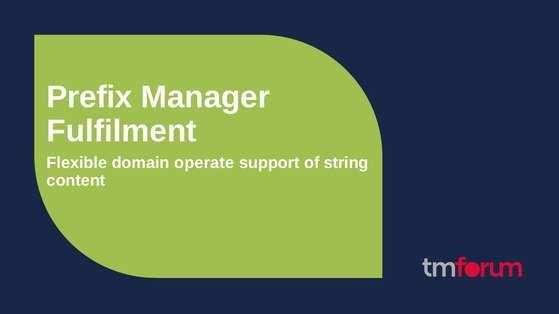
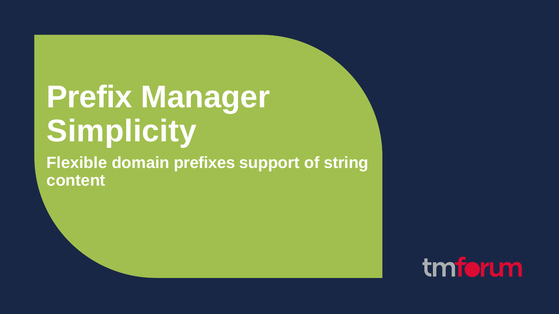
Fulfilment: Fulfilment -> Simplicity
operate: operate -> prefixes
